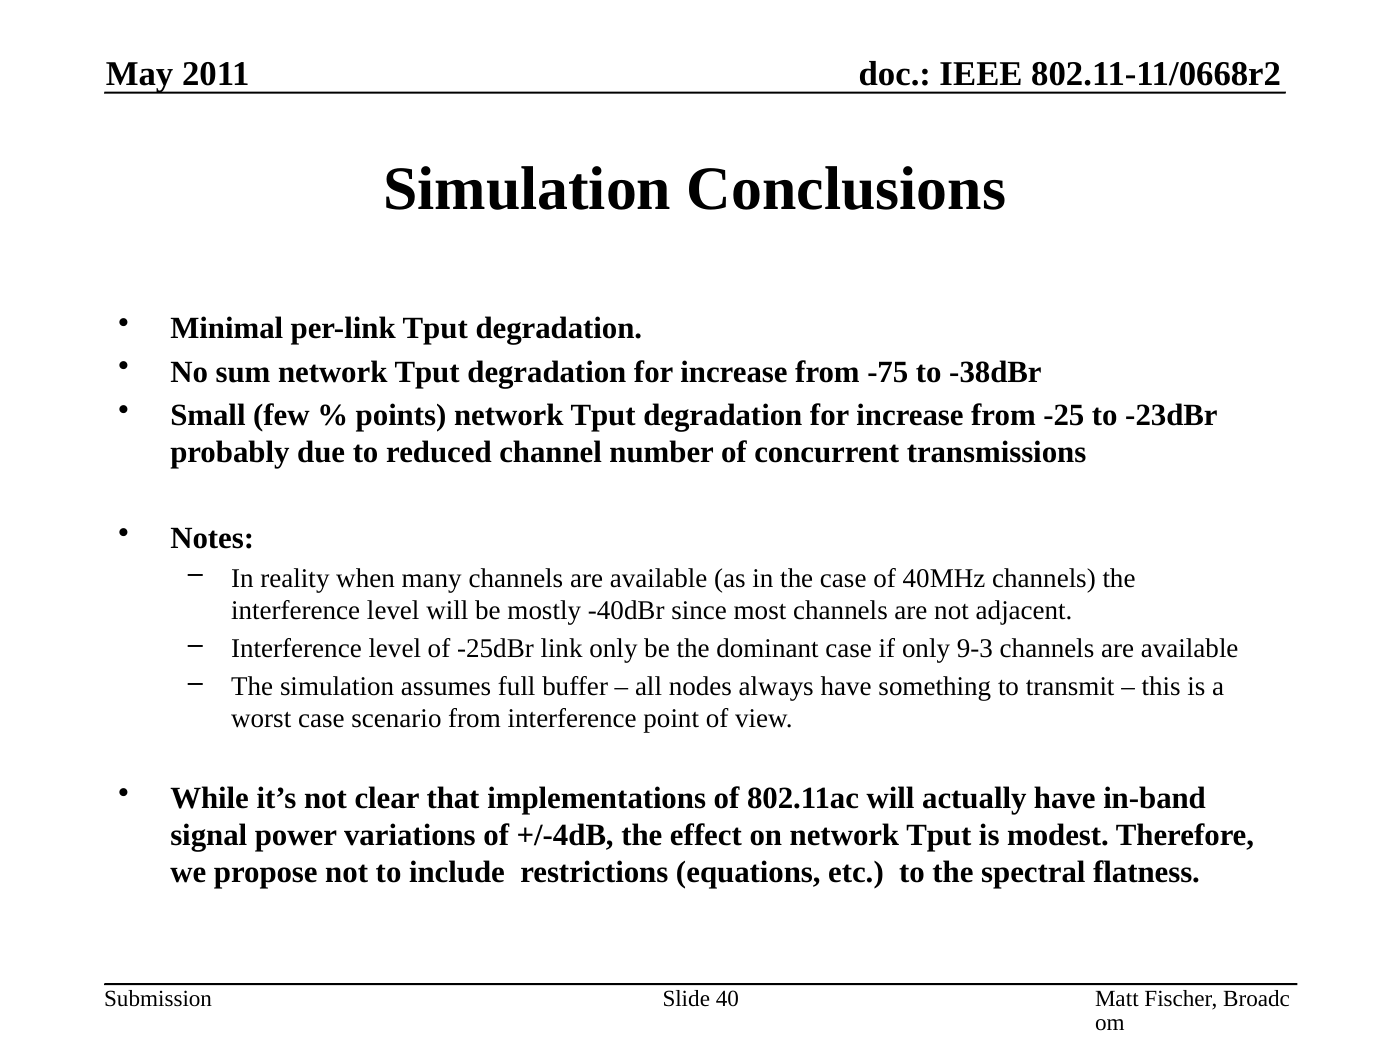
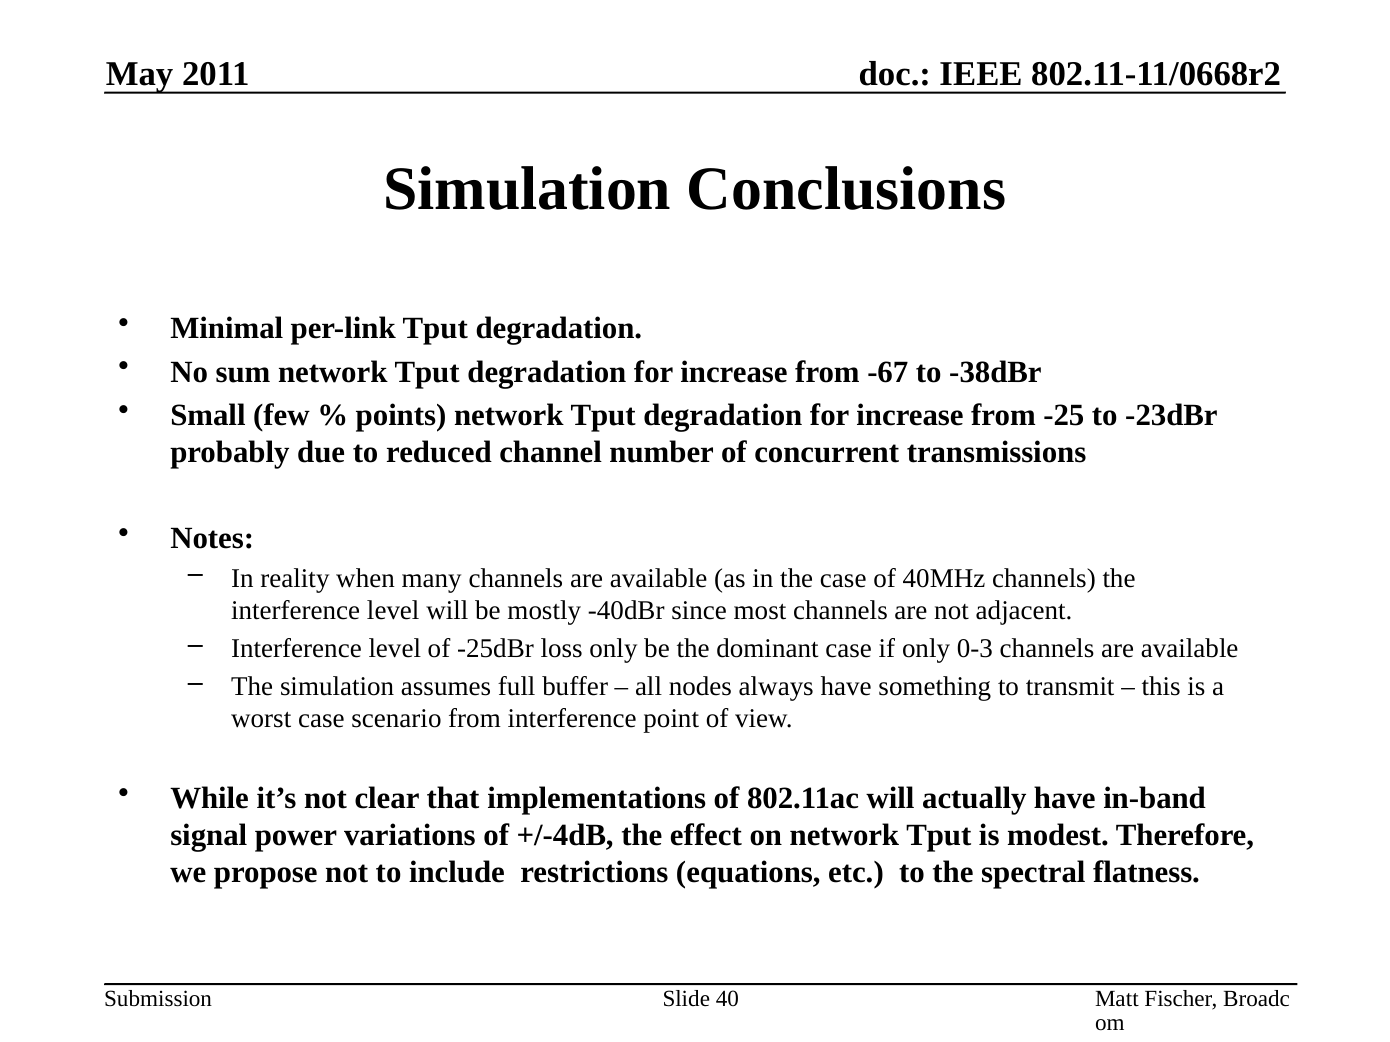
-75: -75 -> -67
link: link -> loss
9-3: 9-3 -> 0-3
